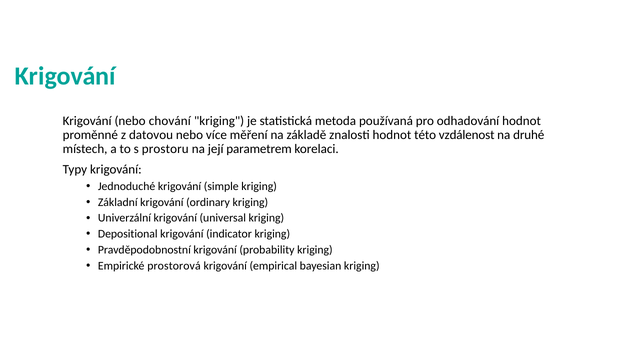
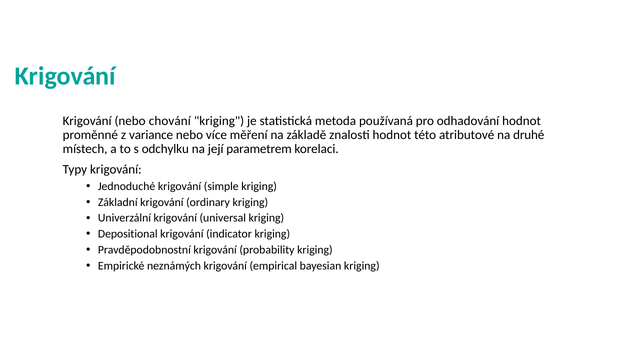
datovou: datovou -> variance
vzdálenost: vzdálenost -> atributové
prostoru: prostoru -> odchylku
prostorová: prostorová -> neznámých
